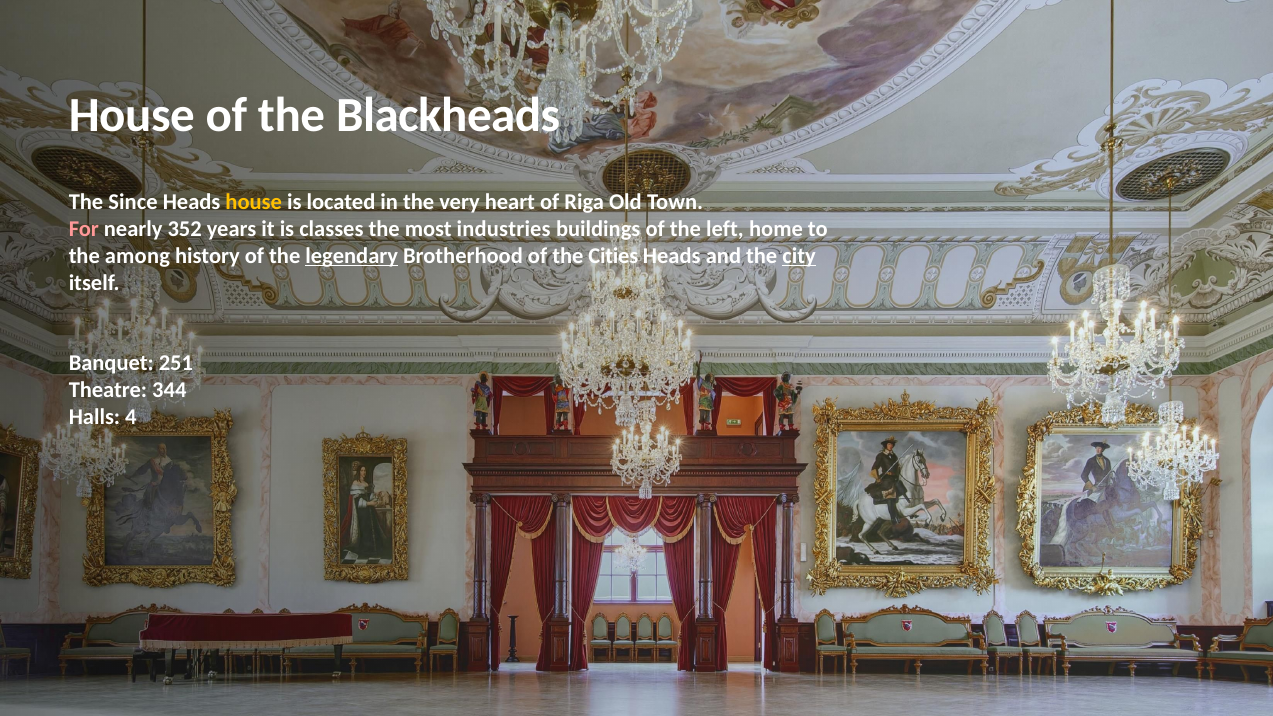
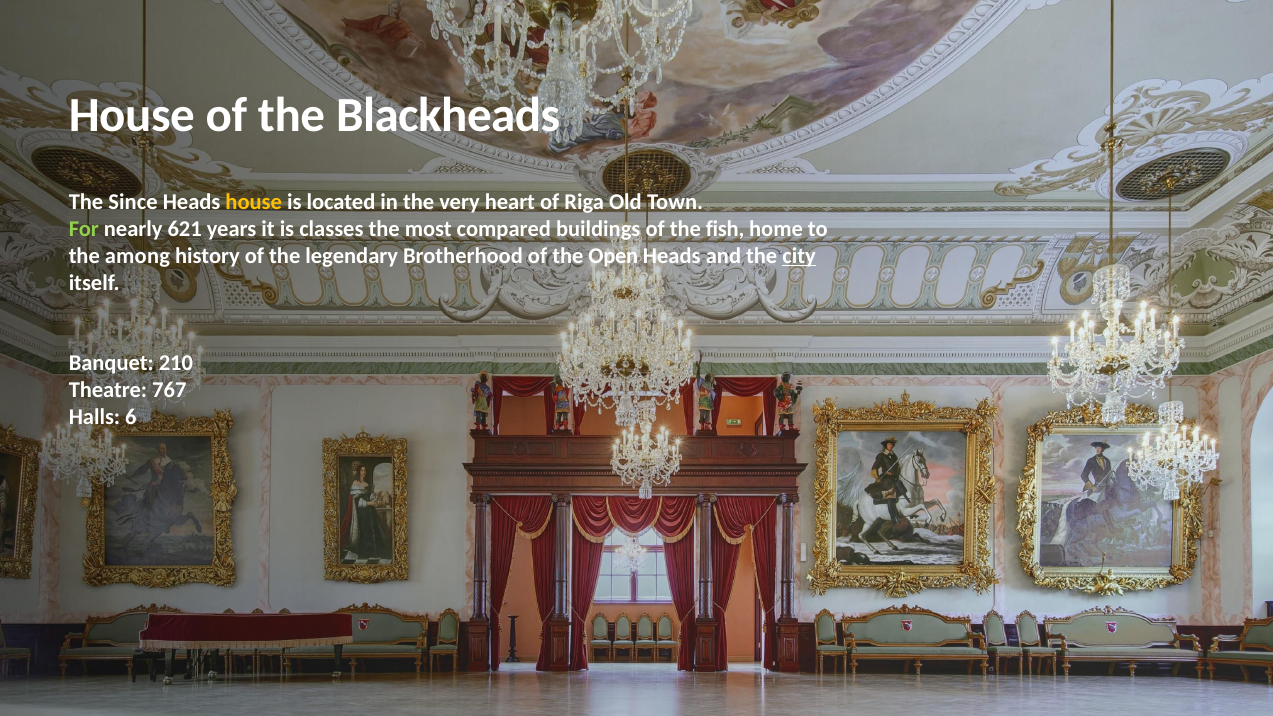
For colour: pink -> light green
352: 352 -> 621
industries: industries -> compared
left: left -> fish
legendary underline: present -> none
Cities: Cities -> Open
251: 251 -> 210
344: 344 -> 767
4: 4 -> 6
